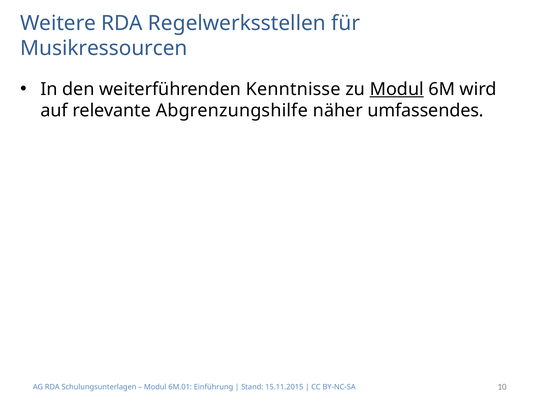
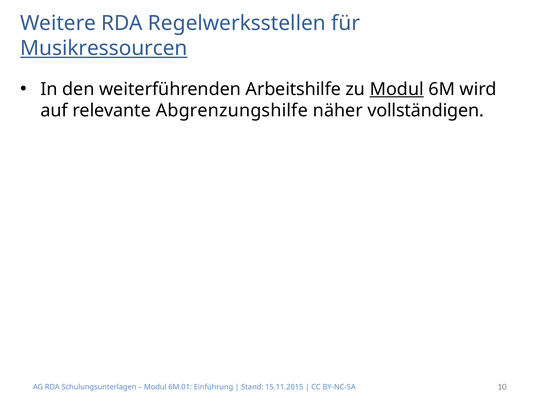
Musikressourcen underline: none -> present
Kenntnisse: Kenntnisse -> Arbeitshilfe
umfassendes: umfassendes -> vollständigen
